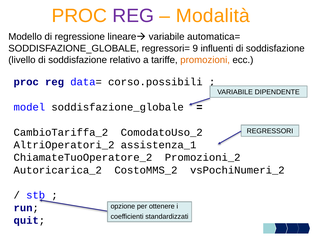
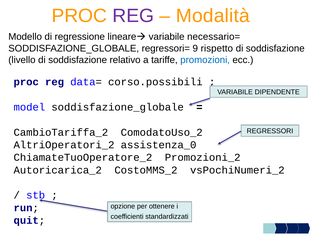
automatica=: automatica= -> necessario=
influenti: influenti -> rispetto
promozioni colour: orange -> blue
assistenza_1: assistenza_1 -> assistenza_0
